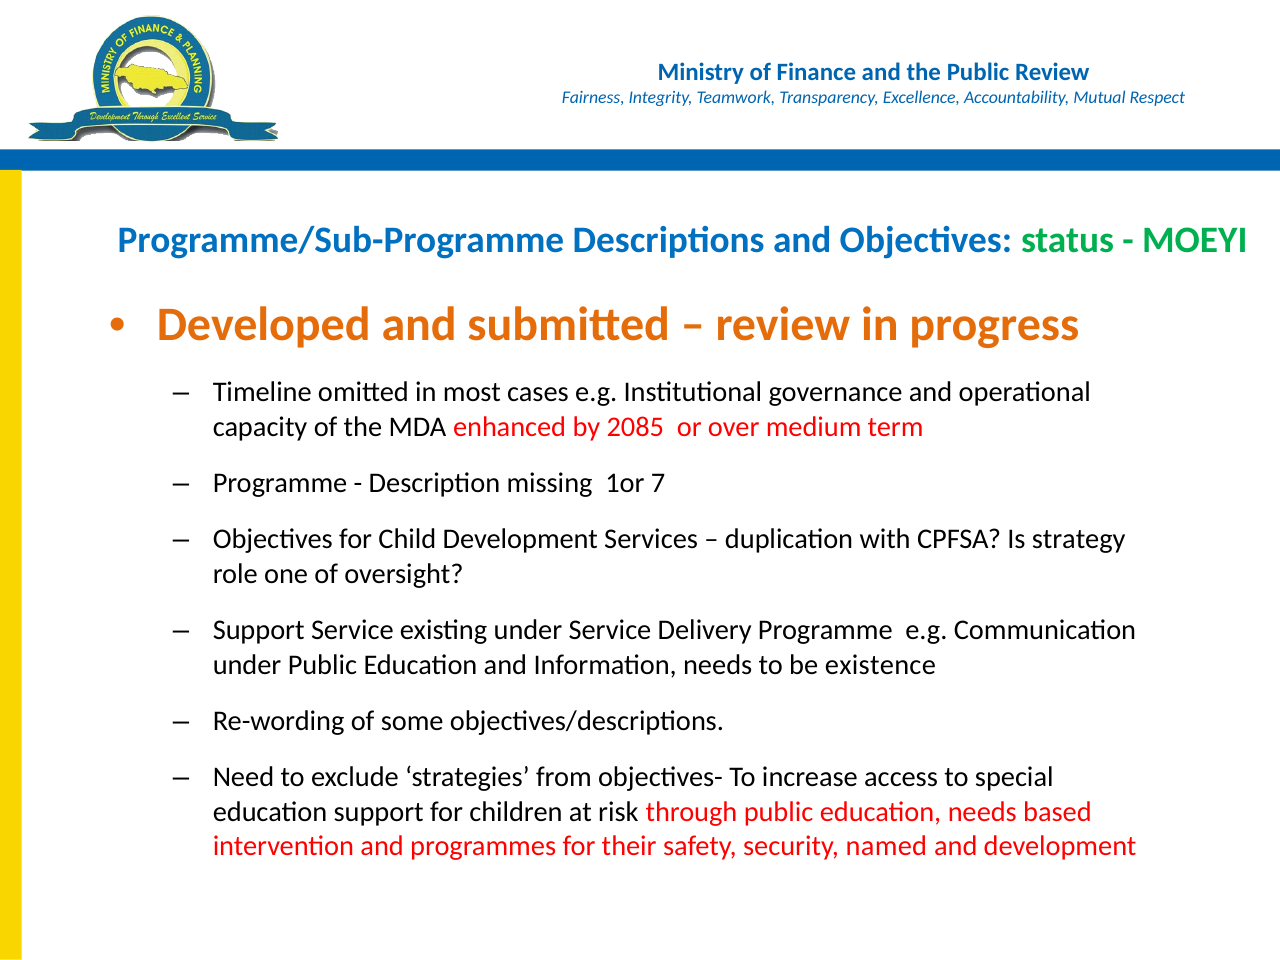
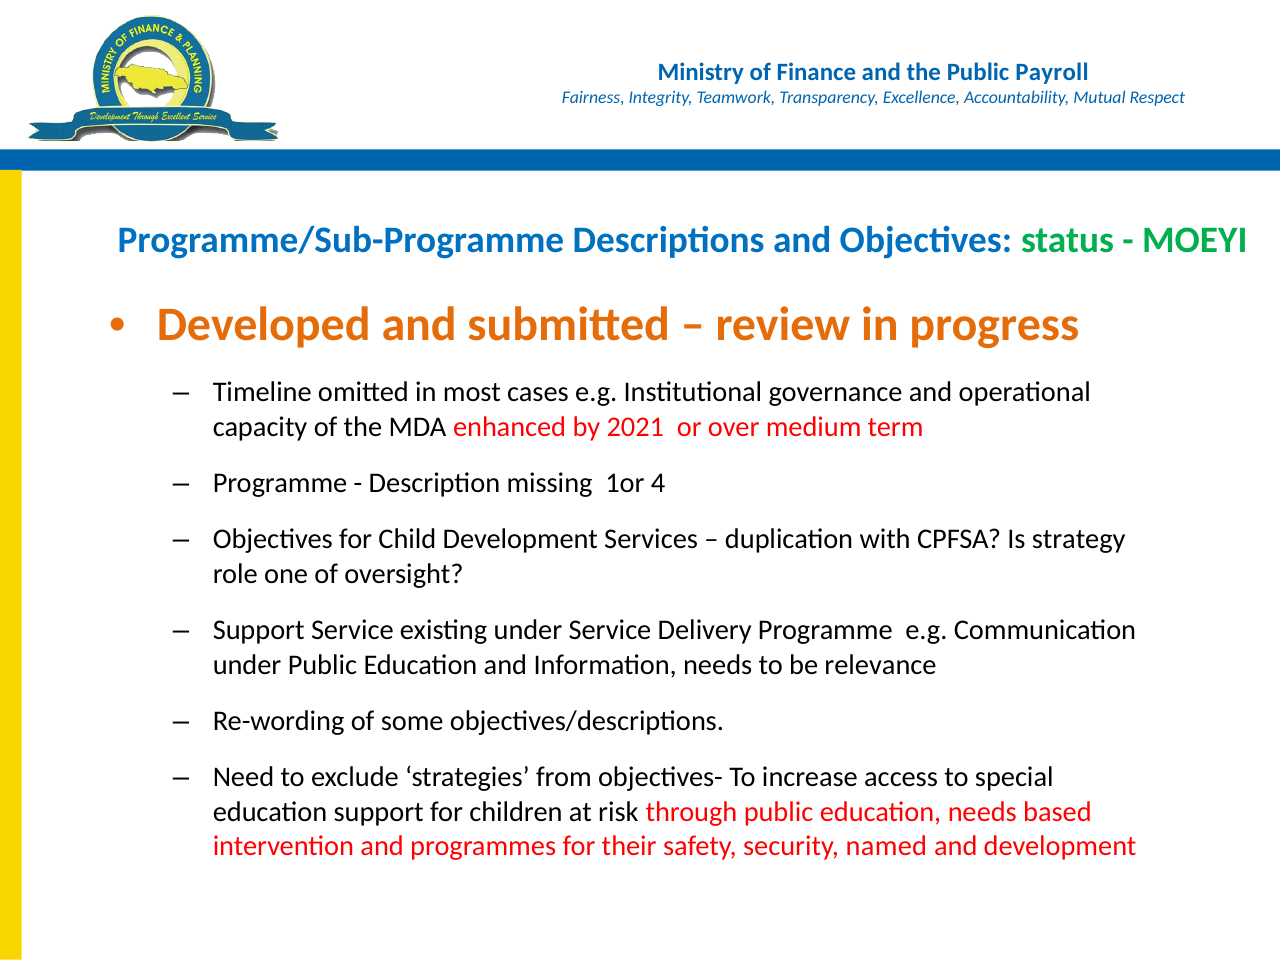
Public Review: Review -> Payroll
2085: 2085 -> 2021
7: 7 -> 4
existence: existence -> relevance
